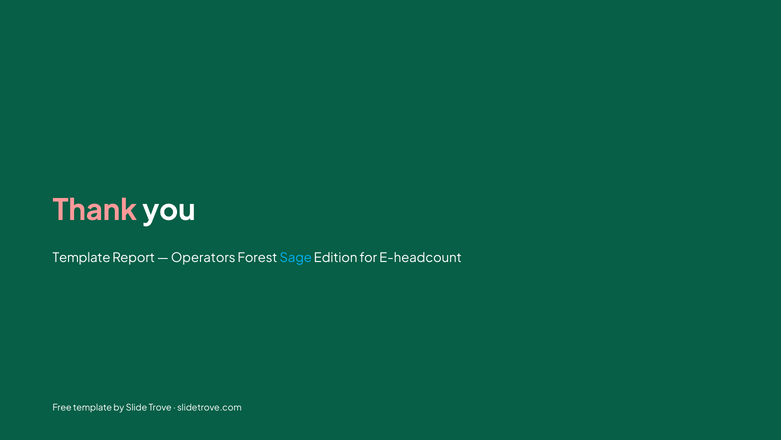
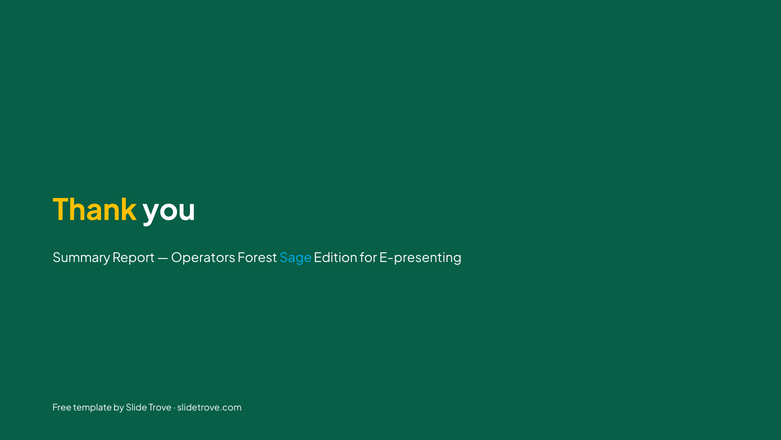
Thank colour: pink -> yellow
Template at (81, 258): Template -> Summary
E-headcount: E-headcount -> E-presenting
